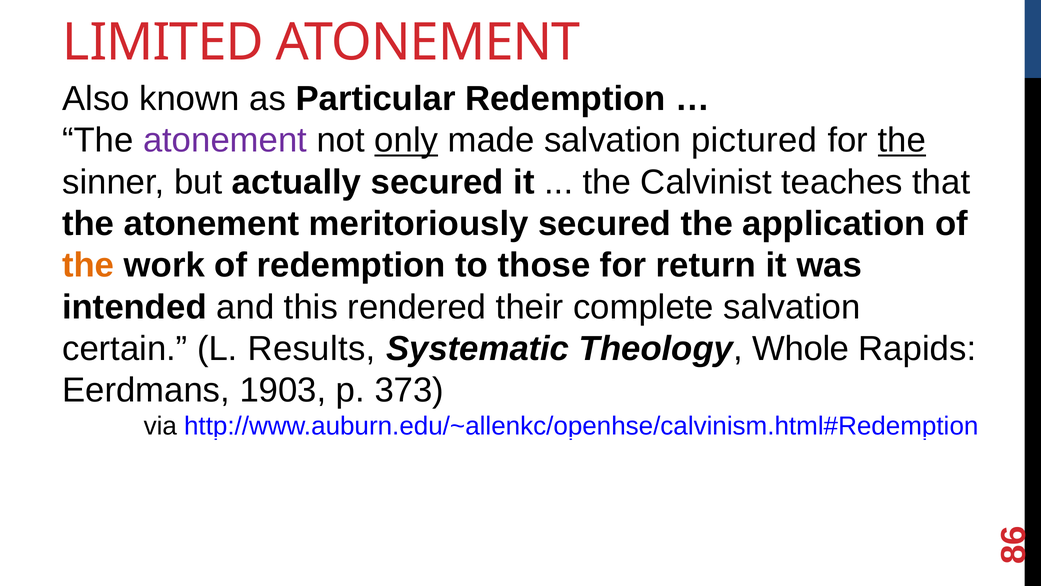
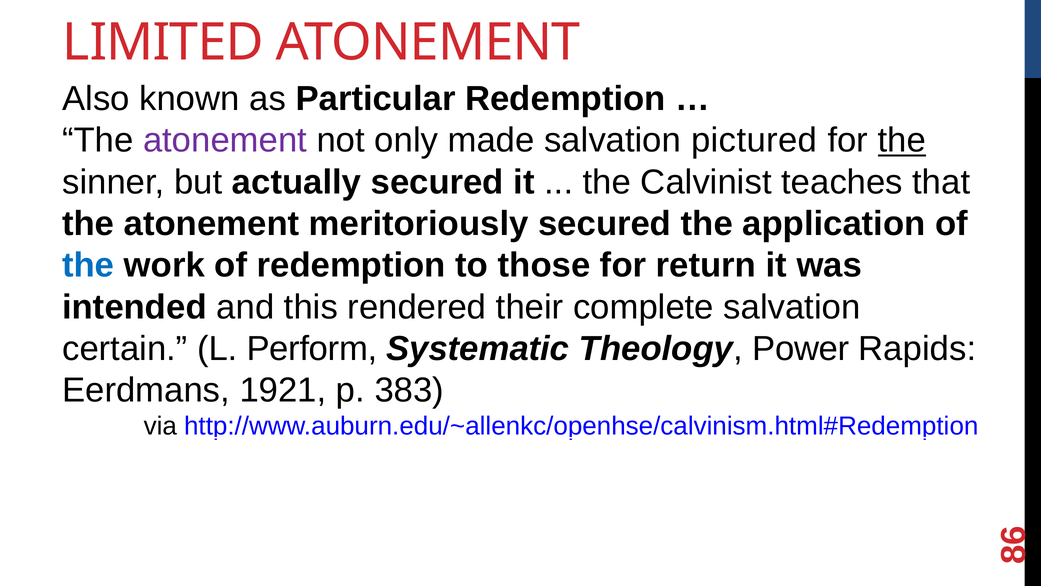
only underline: present -> none
the at (88, 265) colour: orange -> blue
Results: Results -> Perform
Whole: Whole -> Power
1903: 1903 -> 1921
373: 373 -> 383
